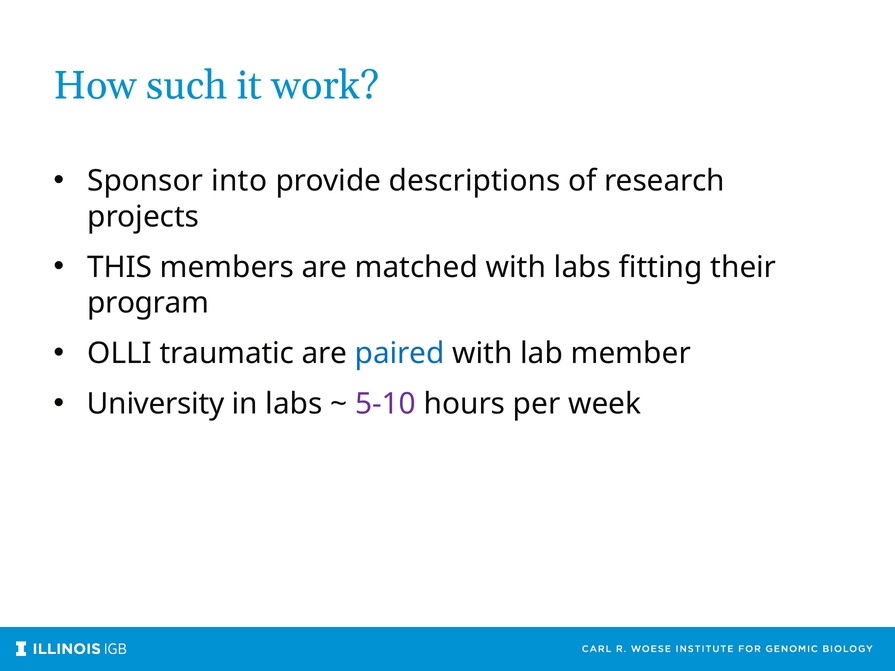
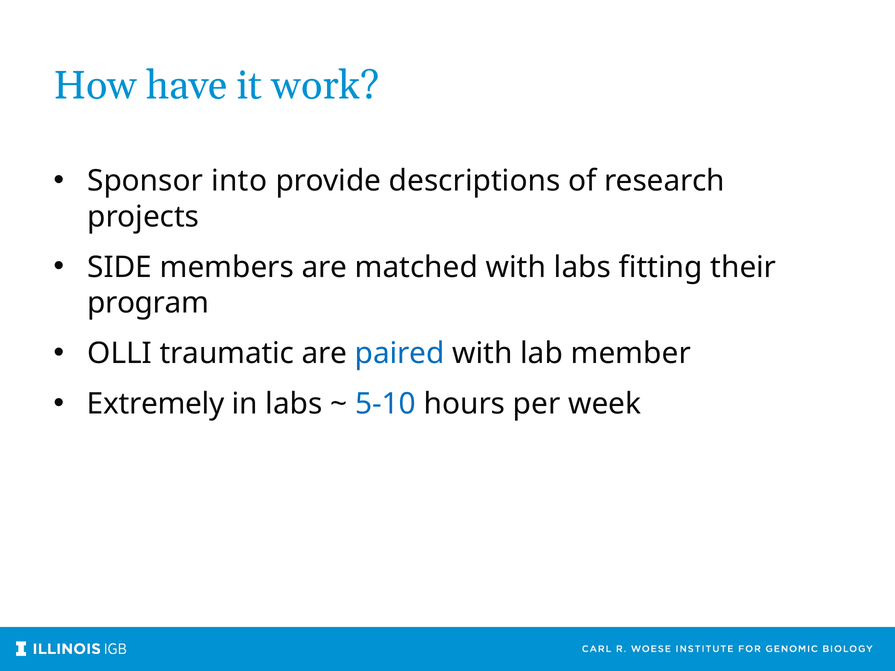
such: such -> have
THIS: THIS -> SIDE
University: University -> Extremely
5-10 colour: purple -> blue
